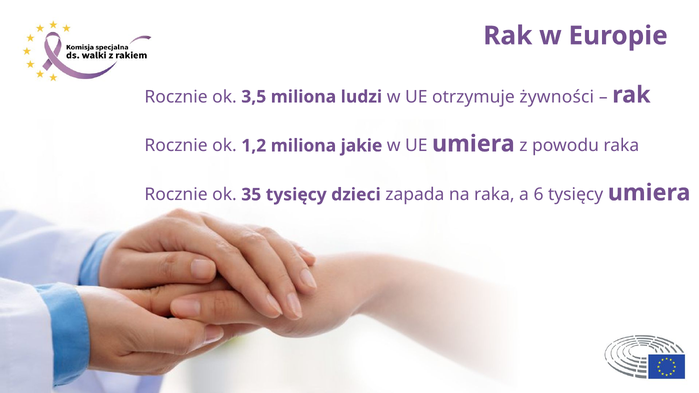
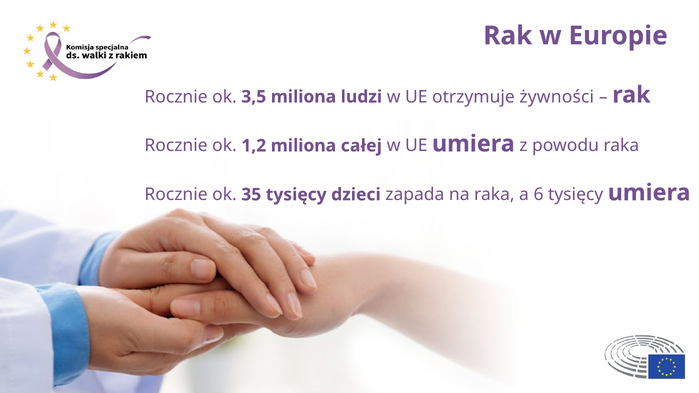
jakie: jakie -> całej
